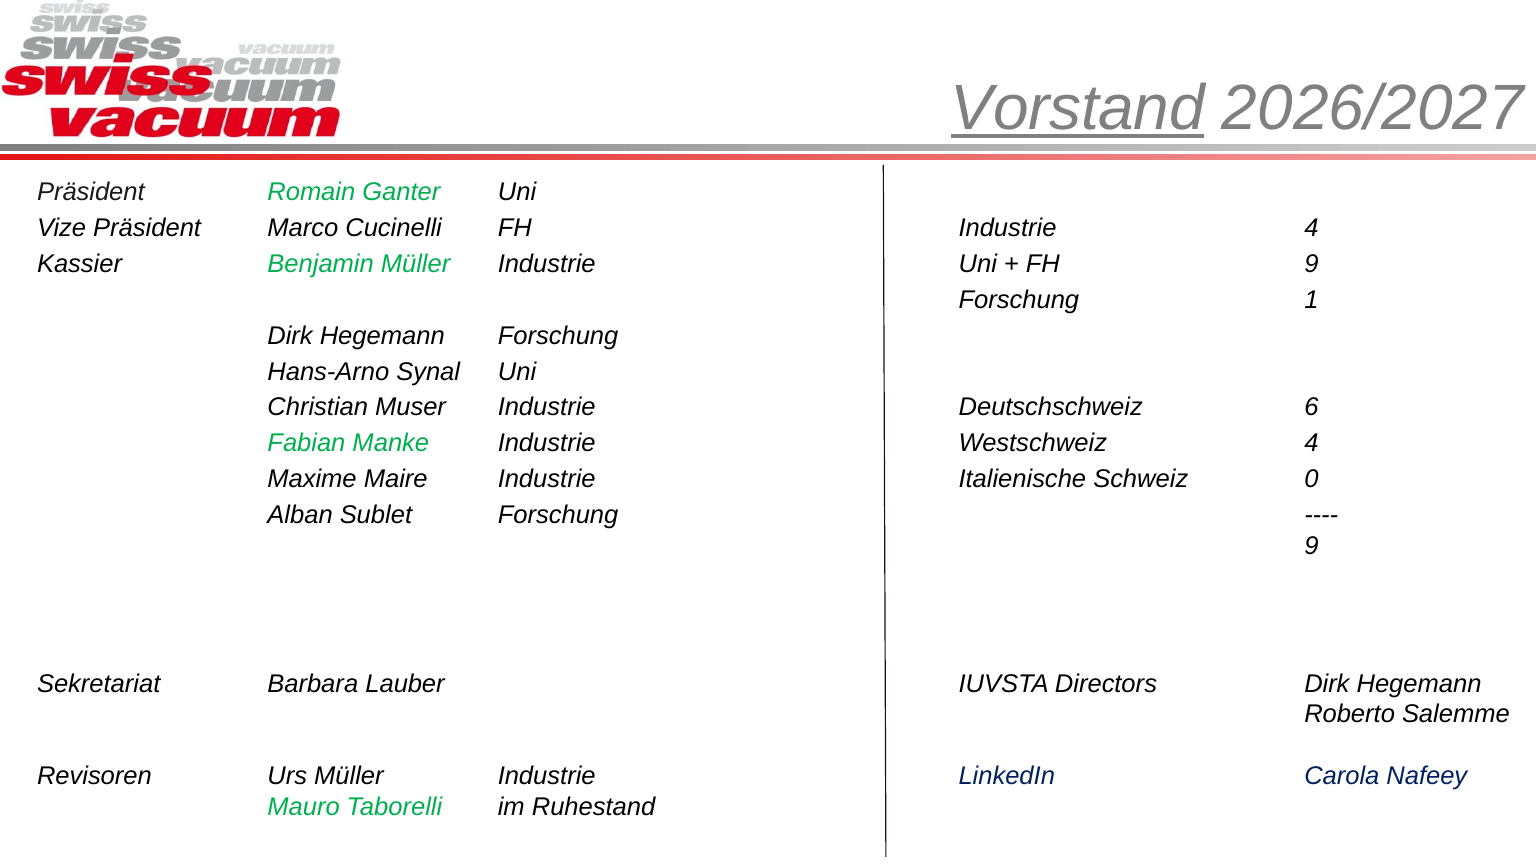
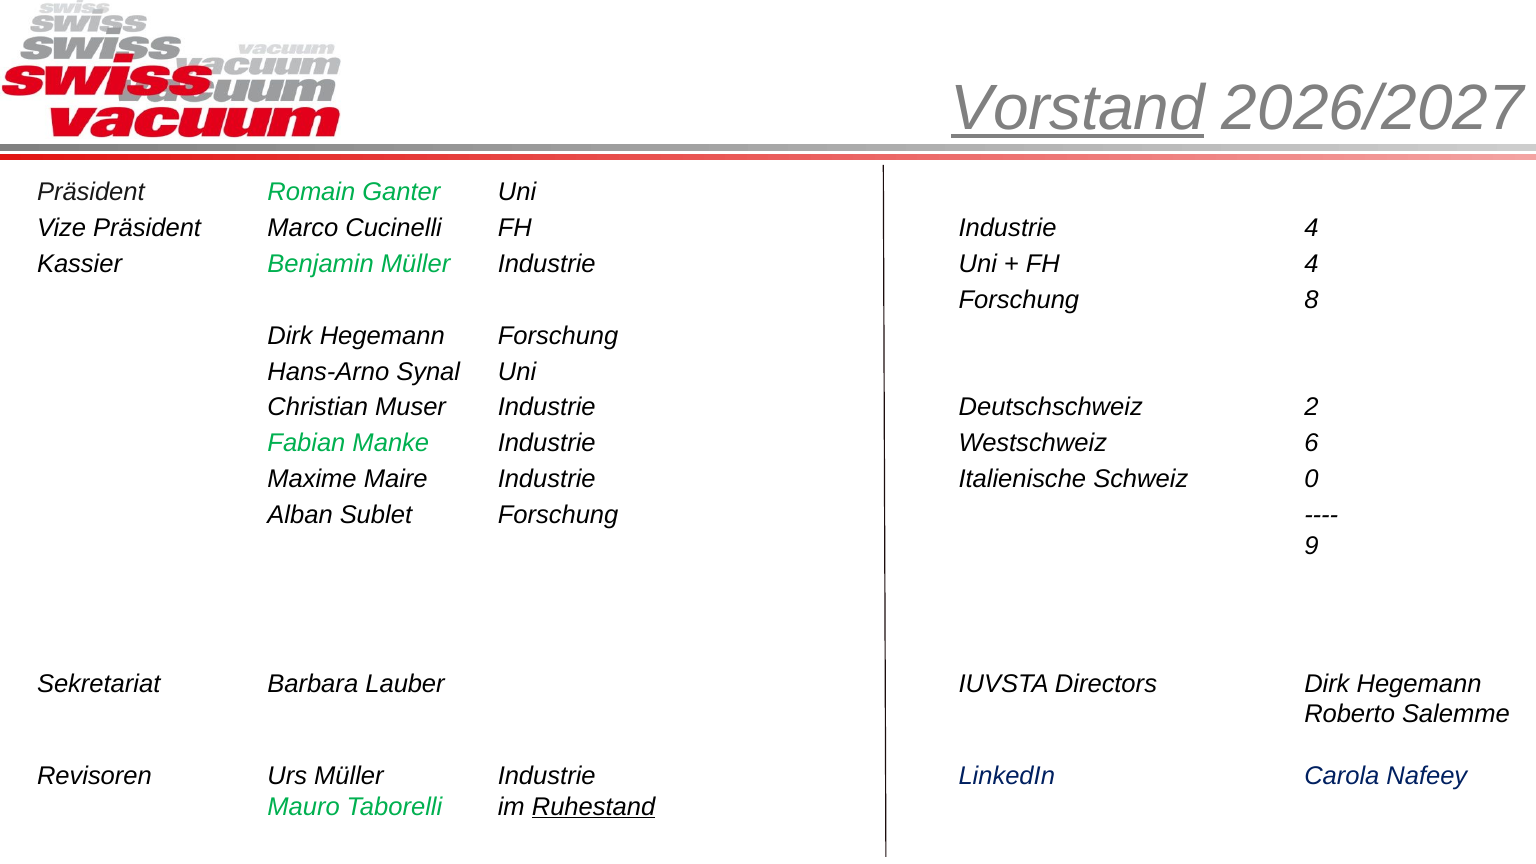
FH 9: 9 -> 4
1: 1 -> 8
6: 6 -> 2
Westschweiz 4: 4 -> 6
Ruhestand underline: none -> present
